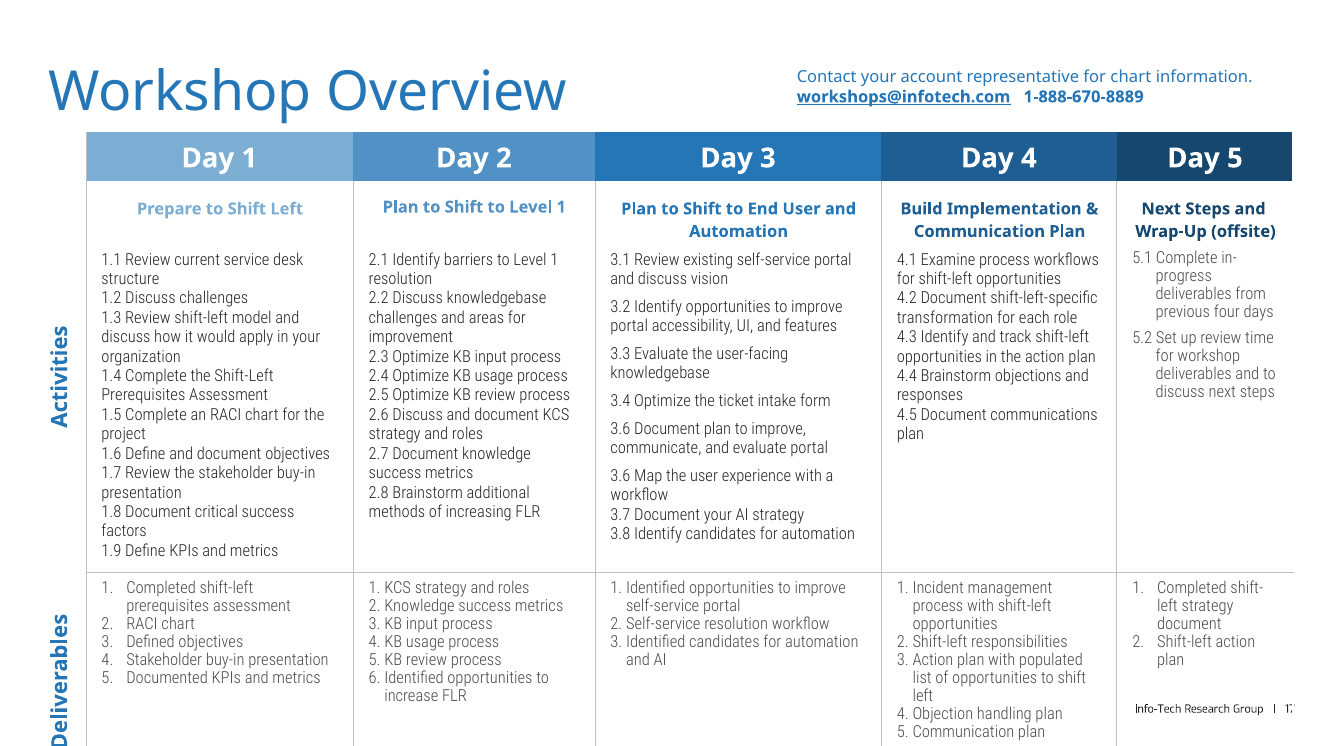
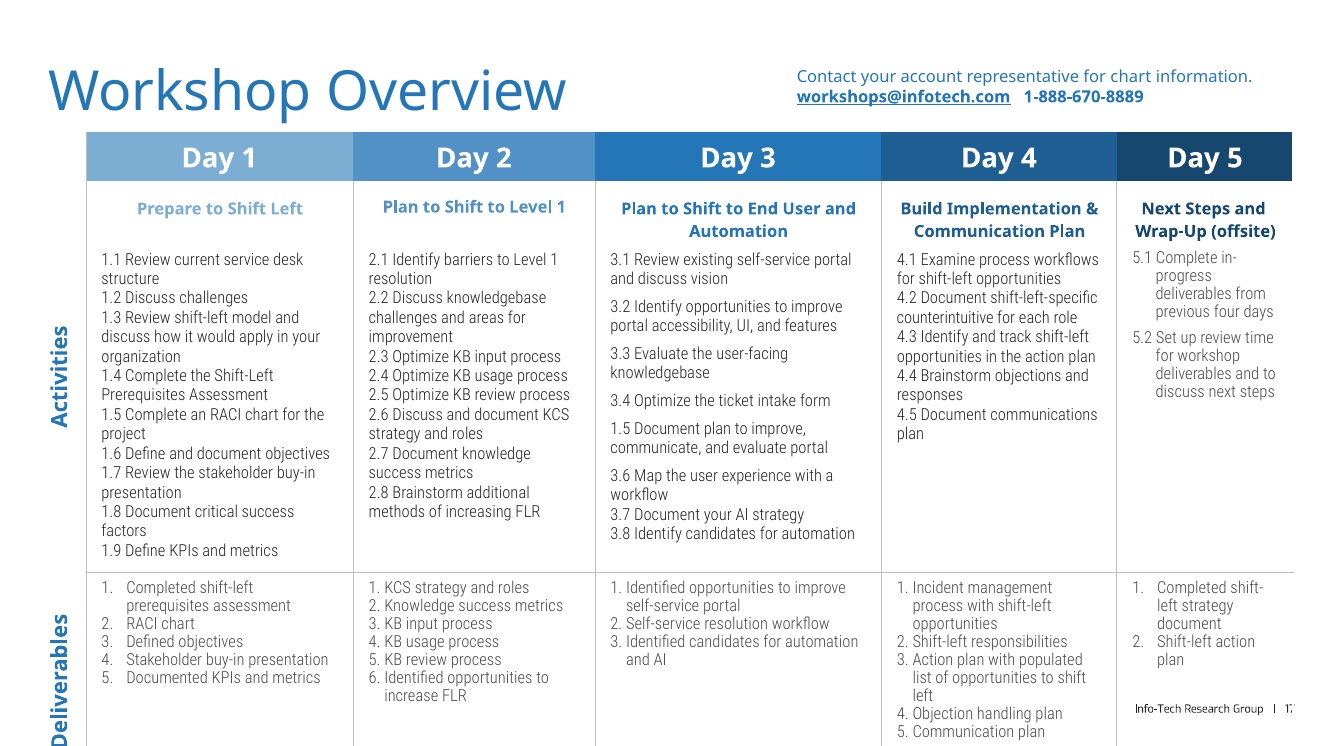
transformation: transformation -> counterintuitive
3.6 at (620, 429): 3.6 -> 1.5
